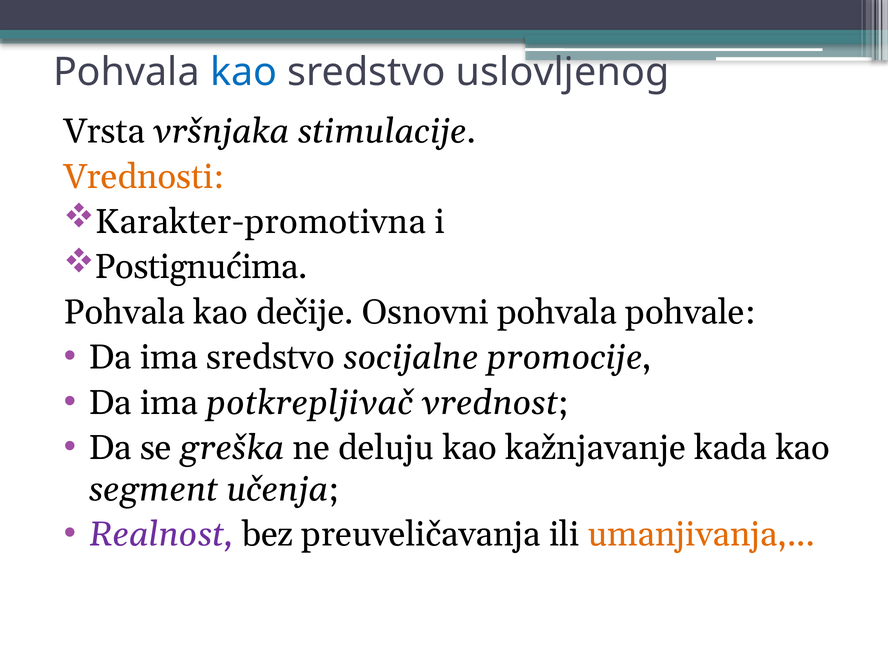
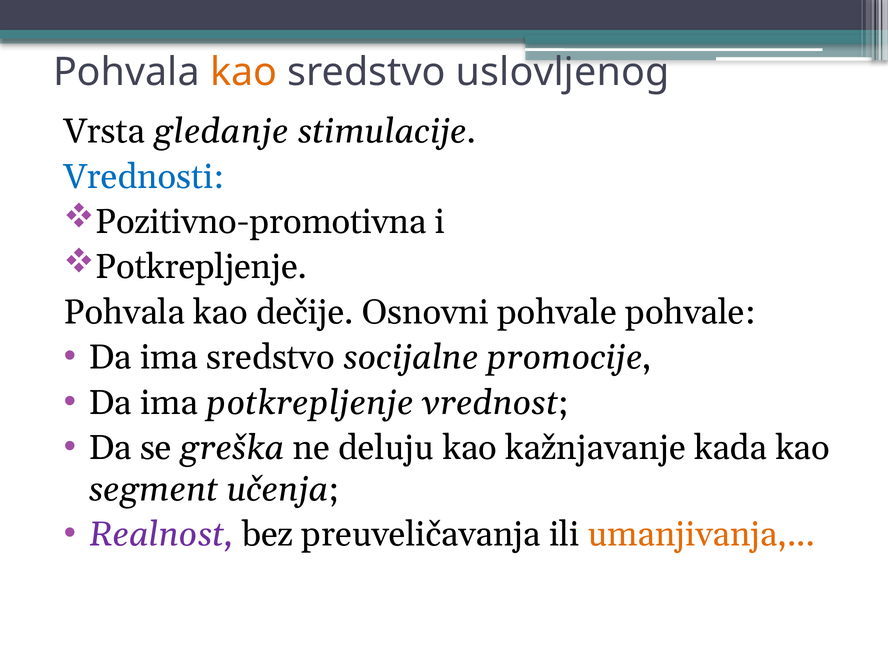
kao at (244, 72) colour: blue -> orange
vršnjaka: vršnjaka -> gledanje
Vrednosti colour: orange -> blue
Karakter-promotivna: Karakter-promotivna -> Pozitivno-promotivna
Postignućima at (201, 267): Postignućima -> Potkrepljenje
Osnovni pohvala: pohvala -> pohvale
ima potkrepljivač: potkrepljivač -> potkrepljenje
